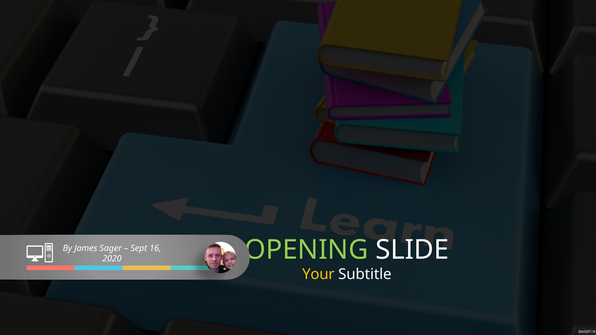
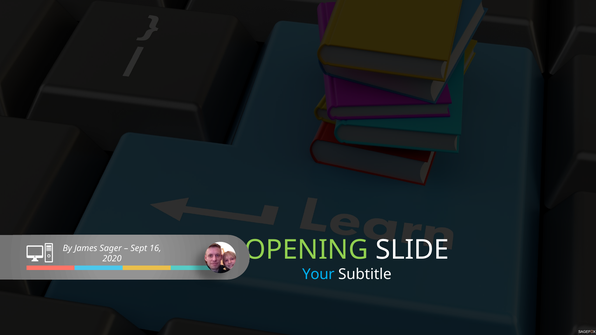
Your colour: yellow -> light blue
